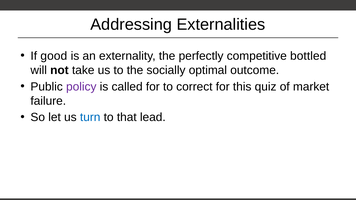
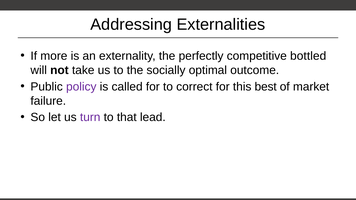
good: good -> more
quiz: quiz -> best
turn colour: blue -> purple
